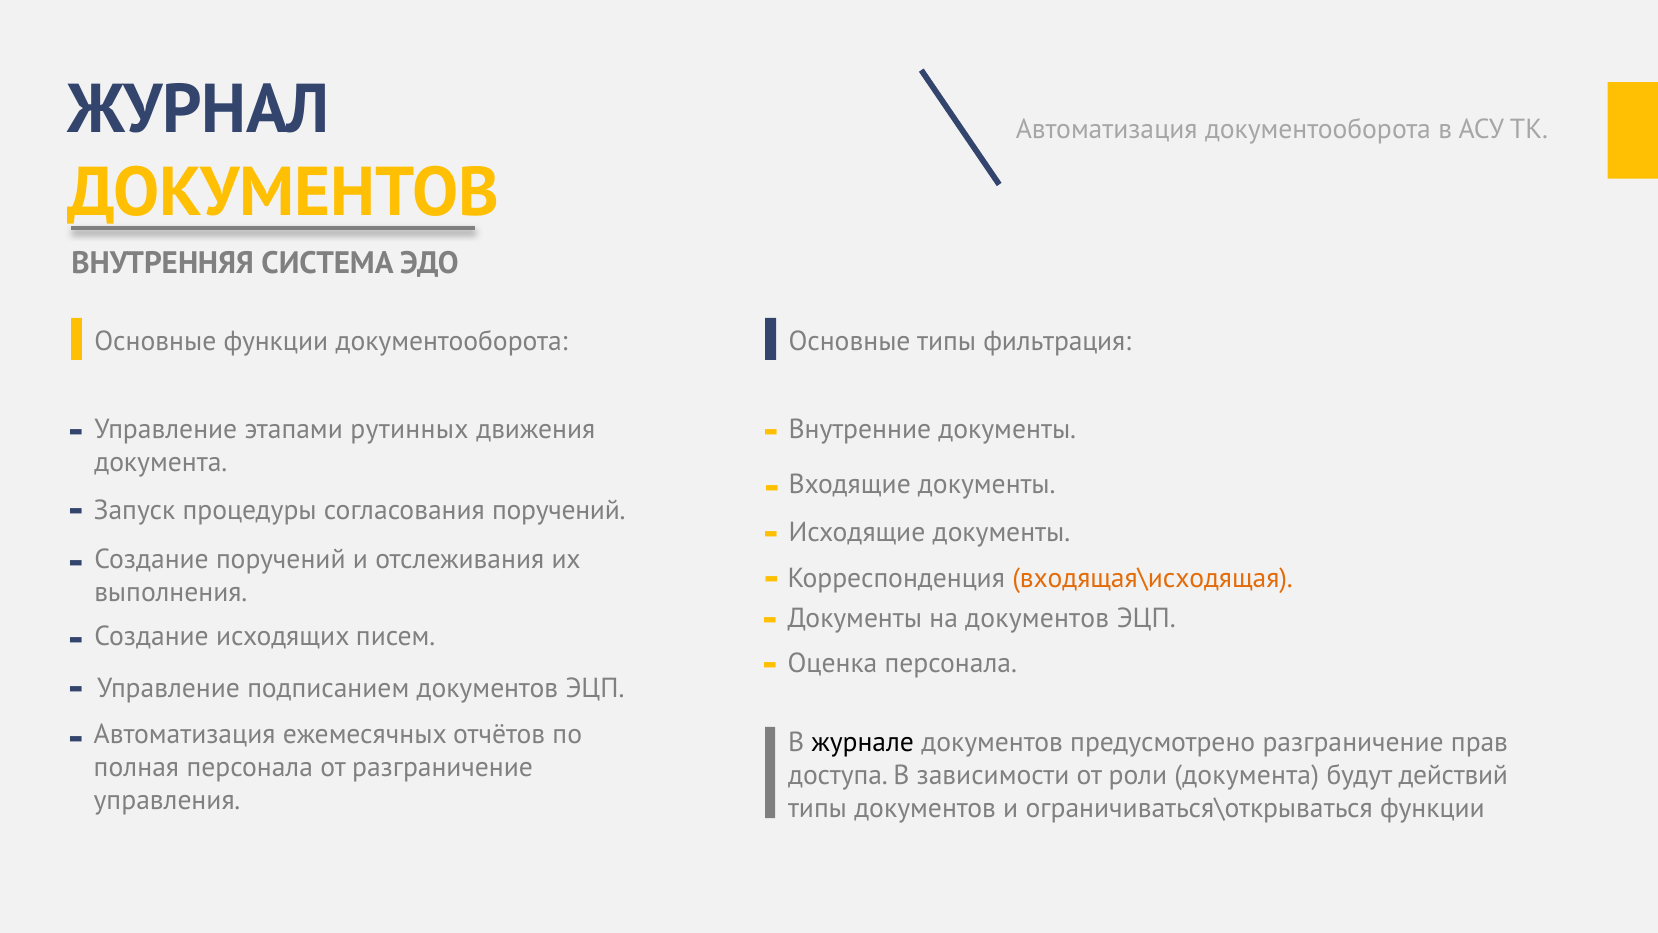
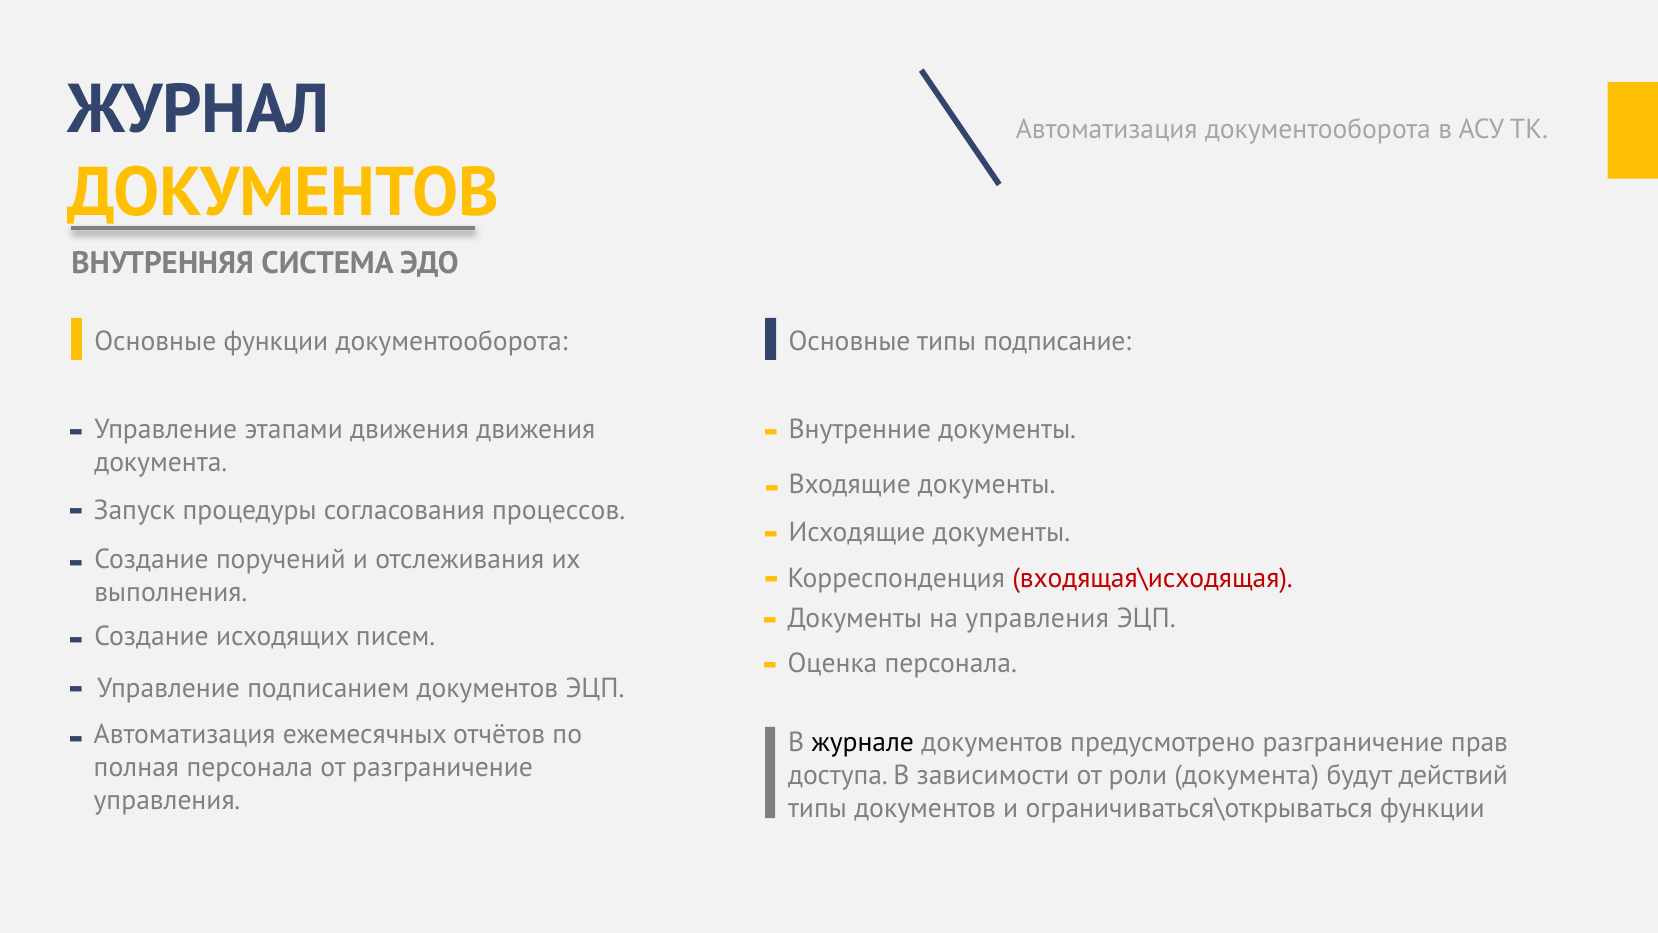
фильтрация: фильтрация -> подписание
этапами рутинных: рутинных -> движения
согласования поручений: поручений -> процессов
входящая\исходящая colour: orange -> red
на документов: документов -> управления
